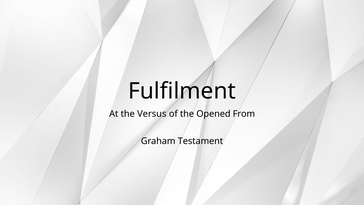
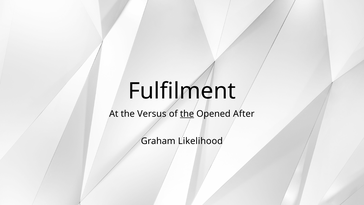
the at (187, 114) underline: none -> present
From: From -> After
Testament: Testament -> Likelihood
